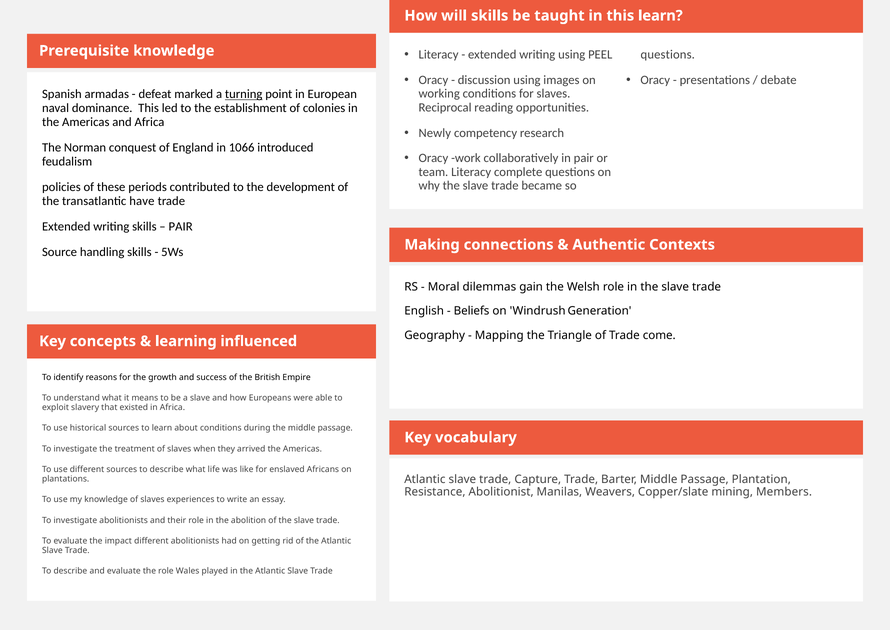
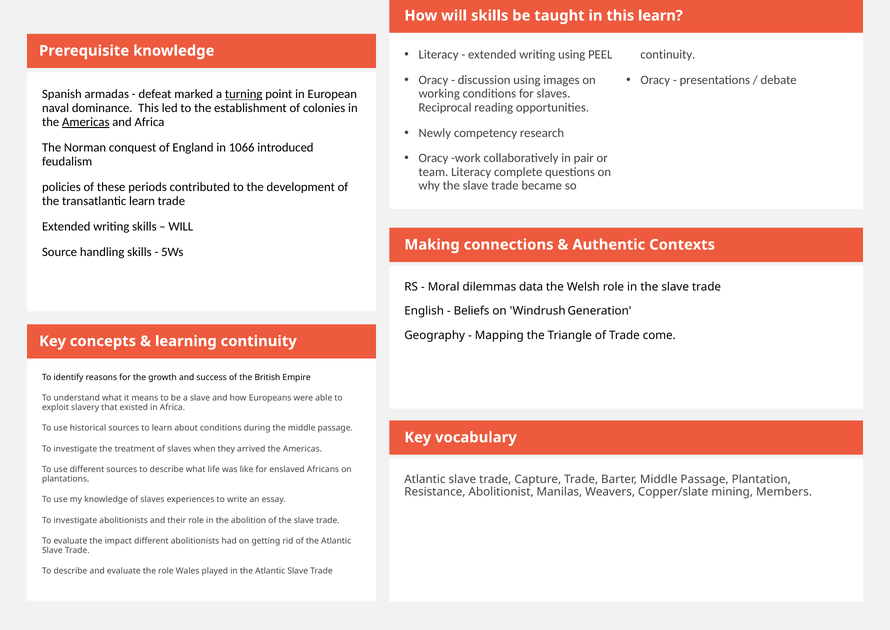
questions at (668, 55): questions -> continuity
Americas at (86, 122) underline: none -> present
transatlantic have: have -> learn
PAIR at (181, 226): PAIR -> WILL
gain: gain -> data
learning influenced: influenced -> continuity
